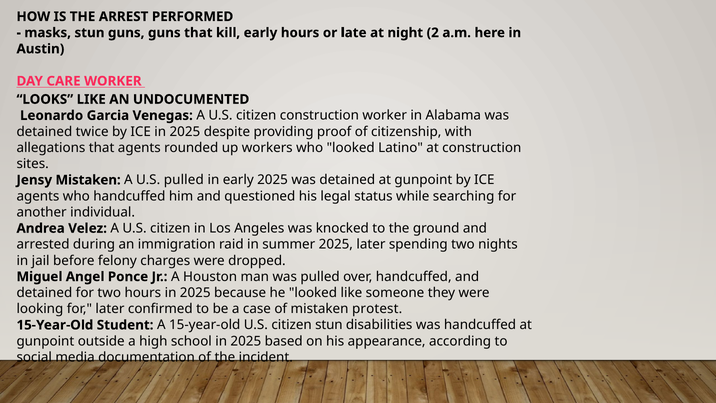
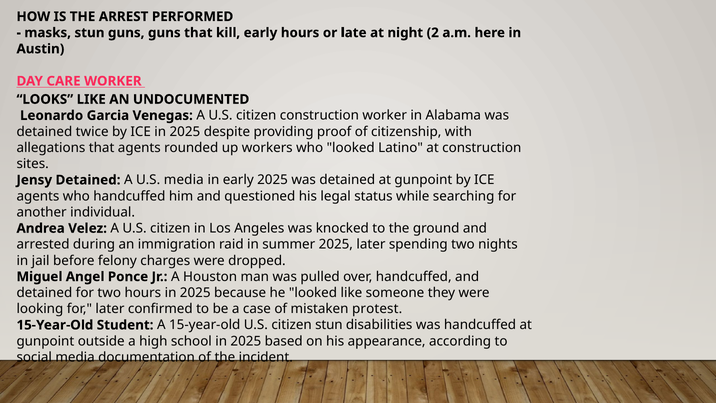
Jensy Mistaken: Mistaken -> Detained
U.S pulled: pulled -> media
